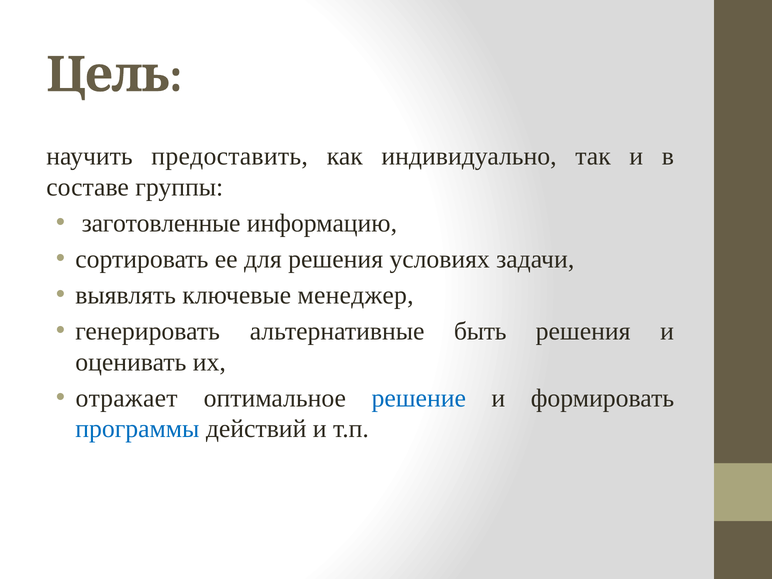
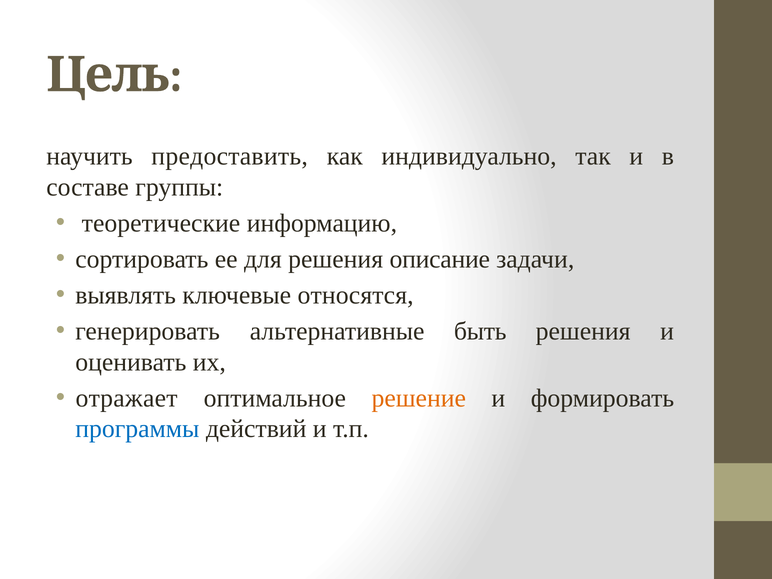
заготовленные: заготовленные -> теоретические
условиях: условиях -> описание
менеджер: менеджер -> относятся
решение colour: blue -> orange
